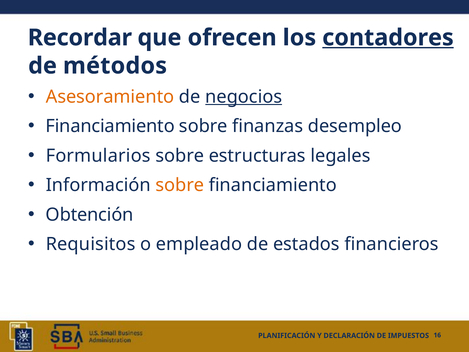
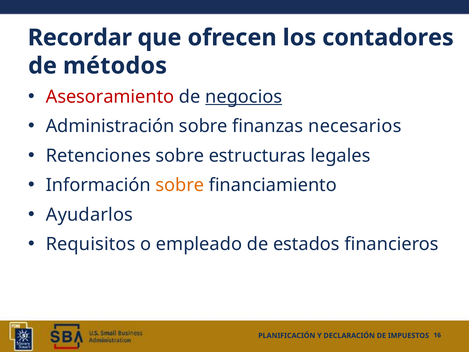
contadores underline: present -> none
Asesoramiento colour: orange -> red
Financiamiento at (110, 126): Financiamiento -> Administración
desempleo: desempleo -> necesarios
Formularios: Formularios -> Retenciones
Obtención: Obtención -> Ayudarlos
